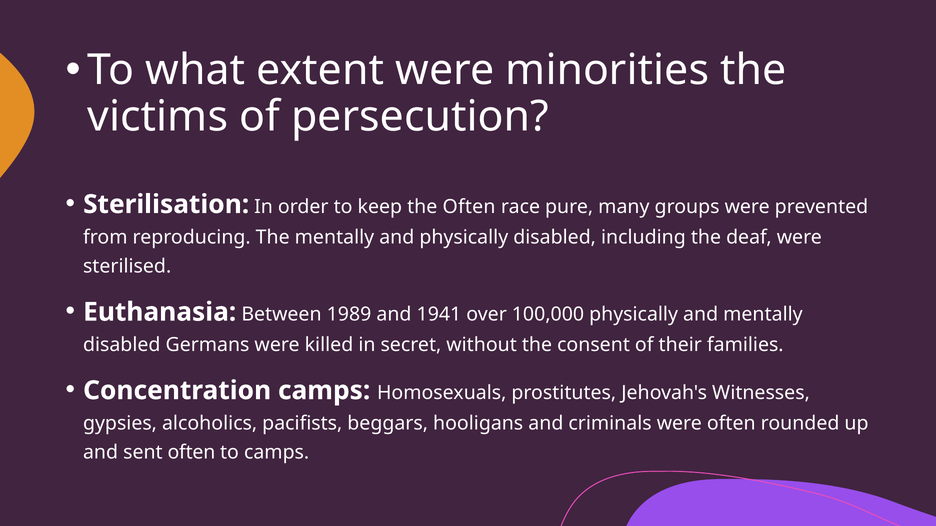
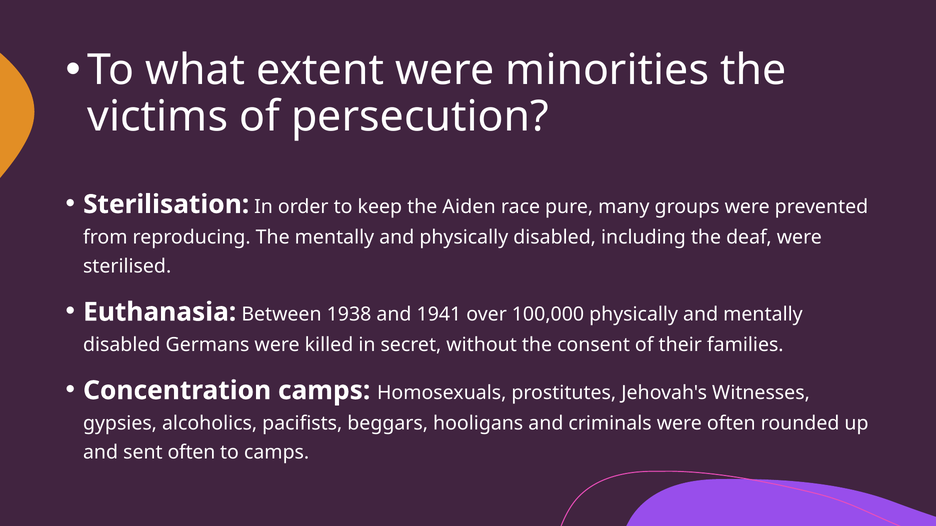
the Often: Often -> Aiden
1989: 1989 -> 1938
